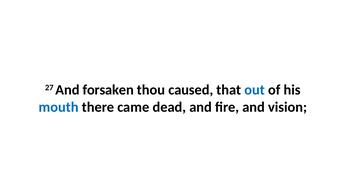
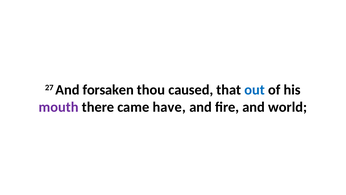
mouth colour: blue -> purple
dead: dead -> have
vision: vision -> world
